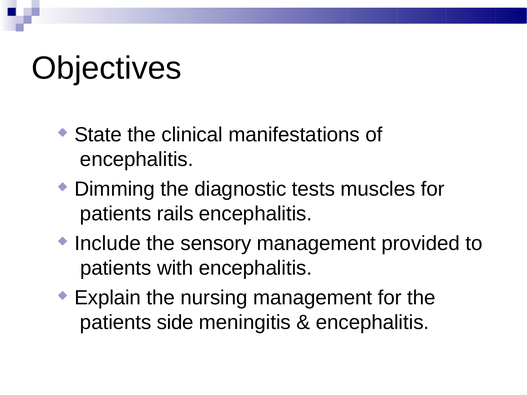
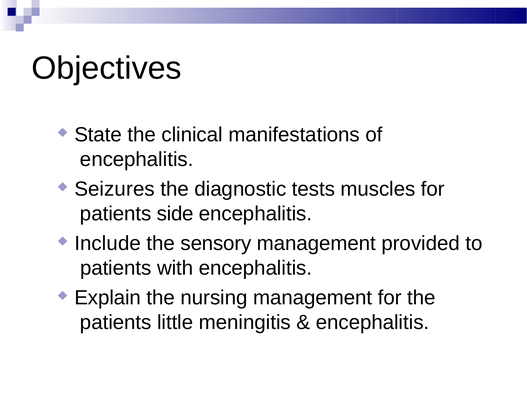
Dimming: Dimming -> Seizures
rails: rails -> side
side: side -> little
